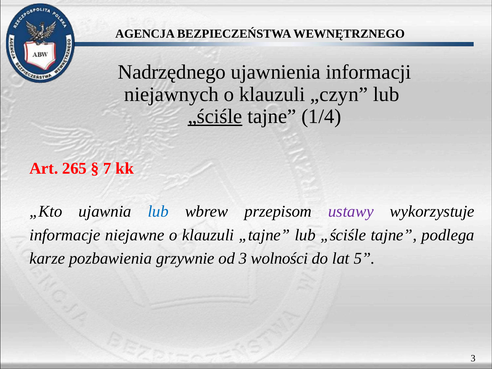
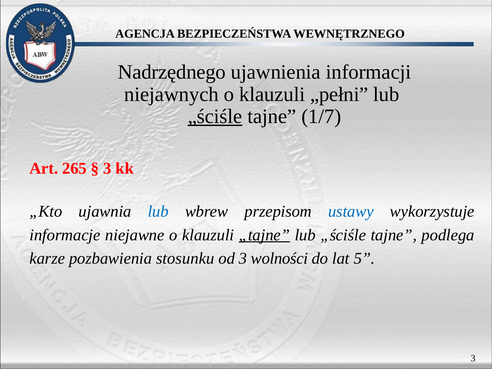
„czyn: „czyn -> „pełni
1/4: 1/4 -> 1/7
7 at (107, 169): 7 -> 3
ustawy colour: purple -> blue
„tajne underline: none -> present
grzywnie: grzywnie -> stosunku
